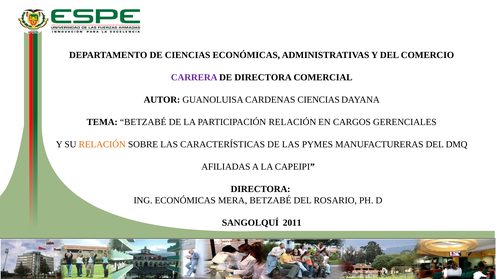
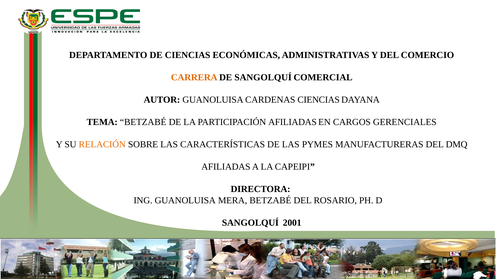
CARRERA colour: purple -> orange
DE DIRECTORA: DIRECTORA -> SANGOLQUÍ
PARTICIPACIÓN RELACIÓN: RELACIÓN -> AFILIADAS
ING ECONÓMICAS: ECONÓMICAS -> GUANOLUISA
2011: 2011 -> 2001
